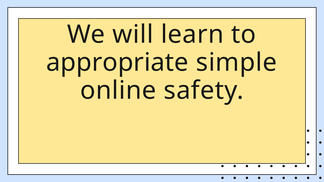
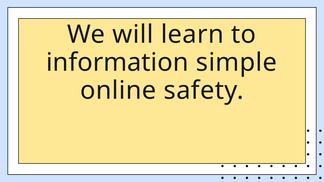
appropriate: appropriate -> information
